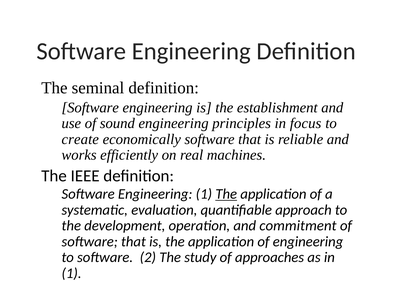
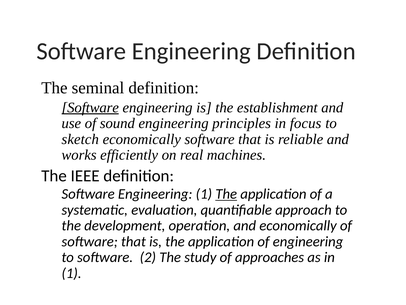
Software at (90, 107) underline: none -> present
create: create -> sketch
and commitment: commitment -> economically
